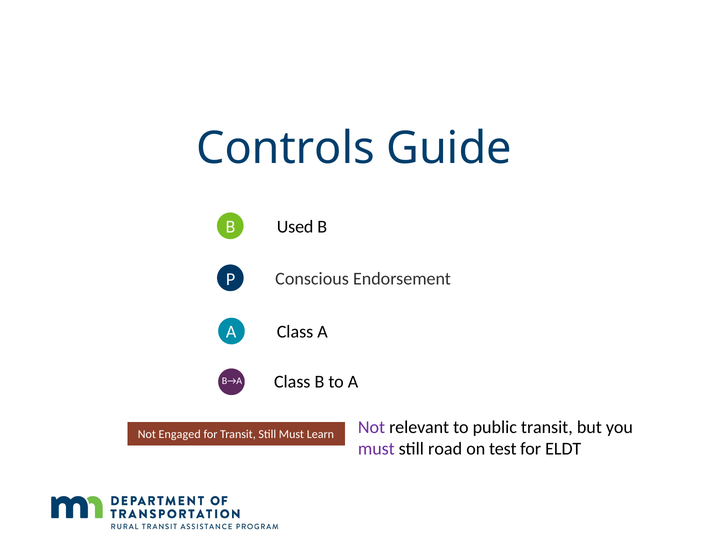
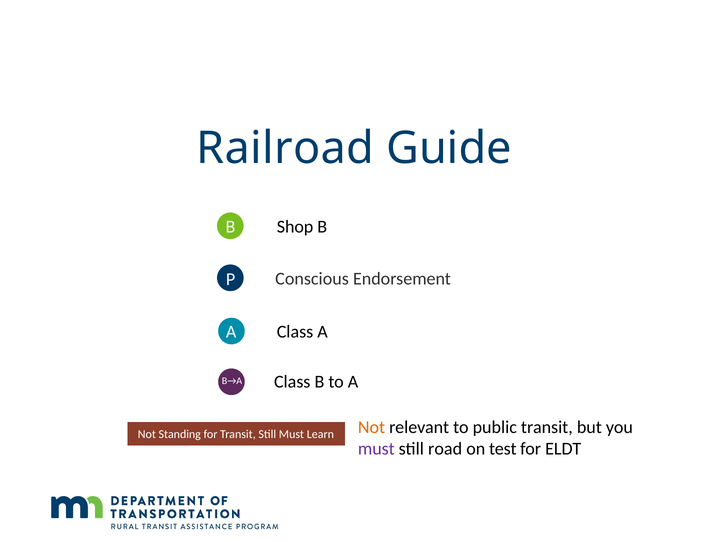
Controls: Controls -> Railroad
Used: Used -> Shop
Not at (372, 427) colour: purple -> orange
Engaged: Engaged -> Standing
